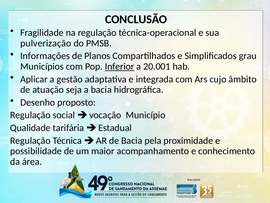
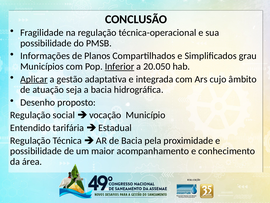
pulverização at (46, 43): pulverização -> possibilidade
20.001: 20.001 -> 20.050
Aplicar underline: none -> present
Qualidade: Qualidade -> Entendido
